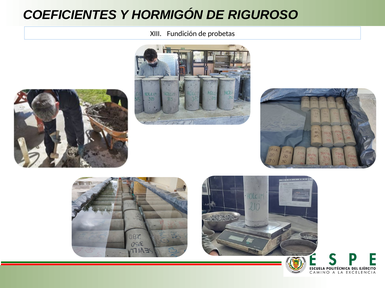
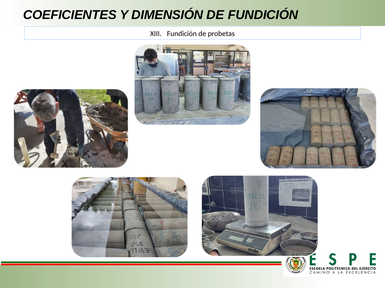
HORMIGÓN: HORMIGÓN -> DIMENSIÓN
DE RIGUROSO: RIGUROSO -> FUNDICIÓN
